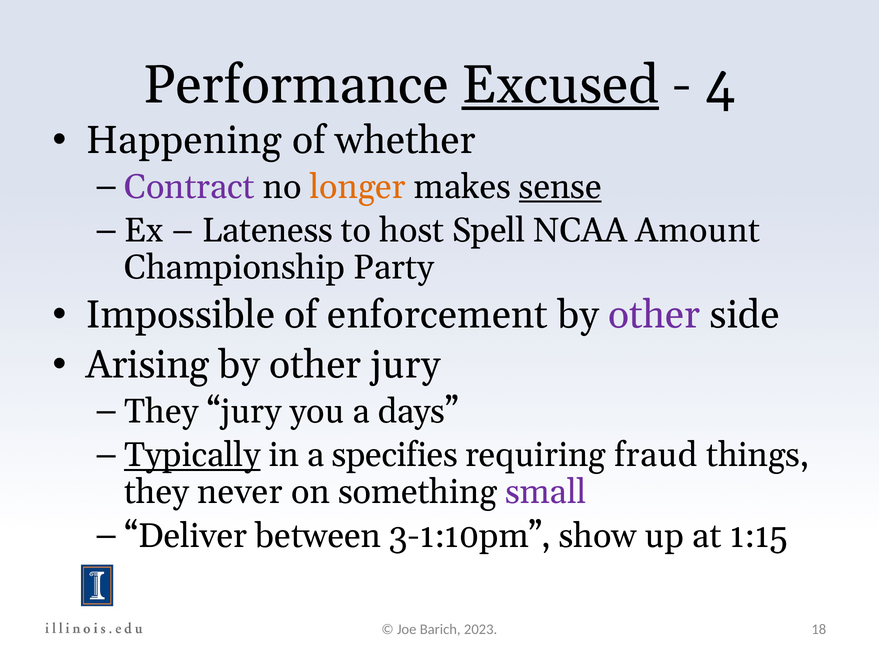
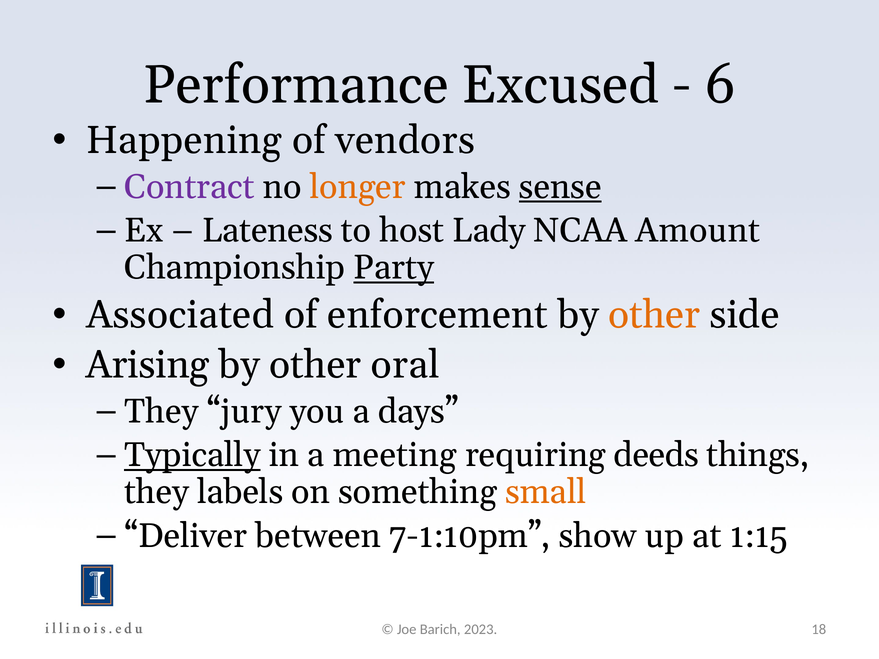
Excused underline: present -> none
4: 4 -> 6
whether: whether -> vendors
Spell: Spell -> Lady
Party underline: none -> present
Impossible: Impossible -> Associated
other at (654, 315) colour: purple -> orange
other jury: jury -> oral
specifies: specifies -> meeting
fraud: fraud -> deeds
never: never -> labels
small colour: purple -> orange
3-1:10pm: 3-1:10pm -> 7-1:10pm
